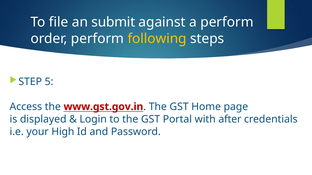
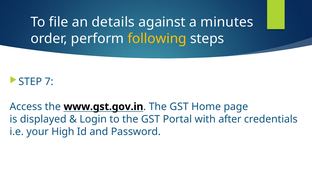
submit: submit -> details
a perform: perform -> minutes
5: 5 -> 7
www.gst.gov.in colour: red -> black
